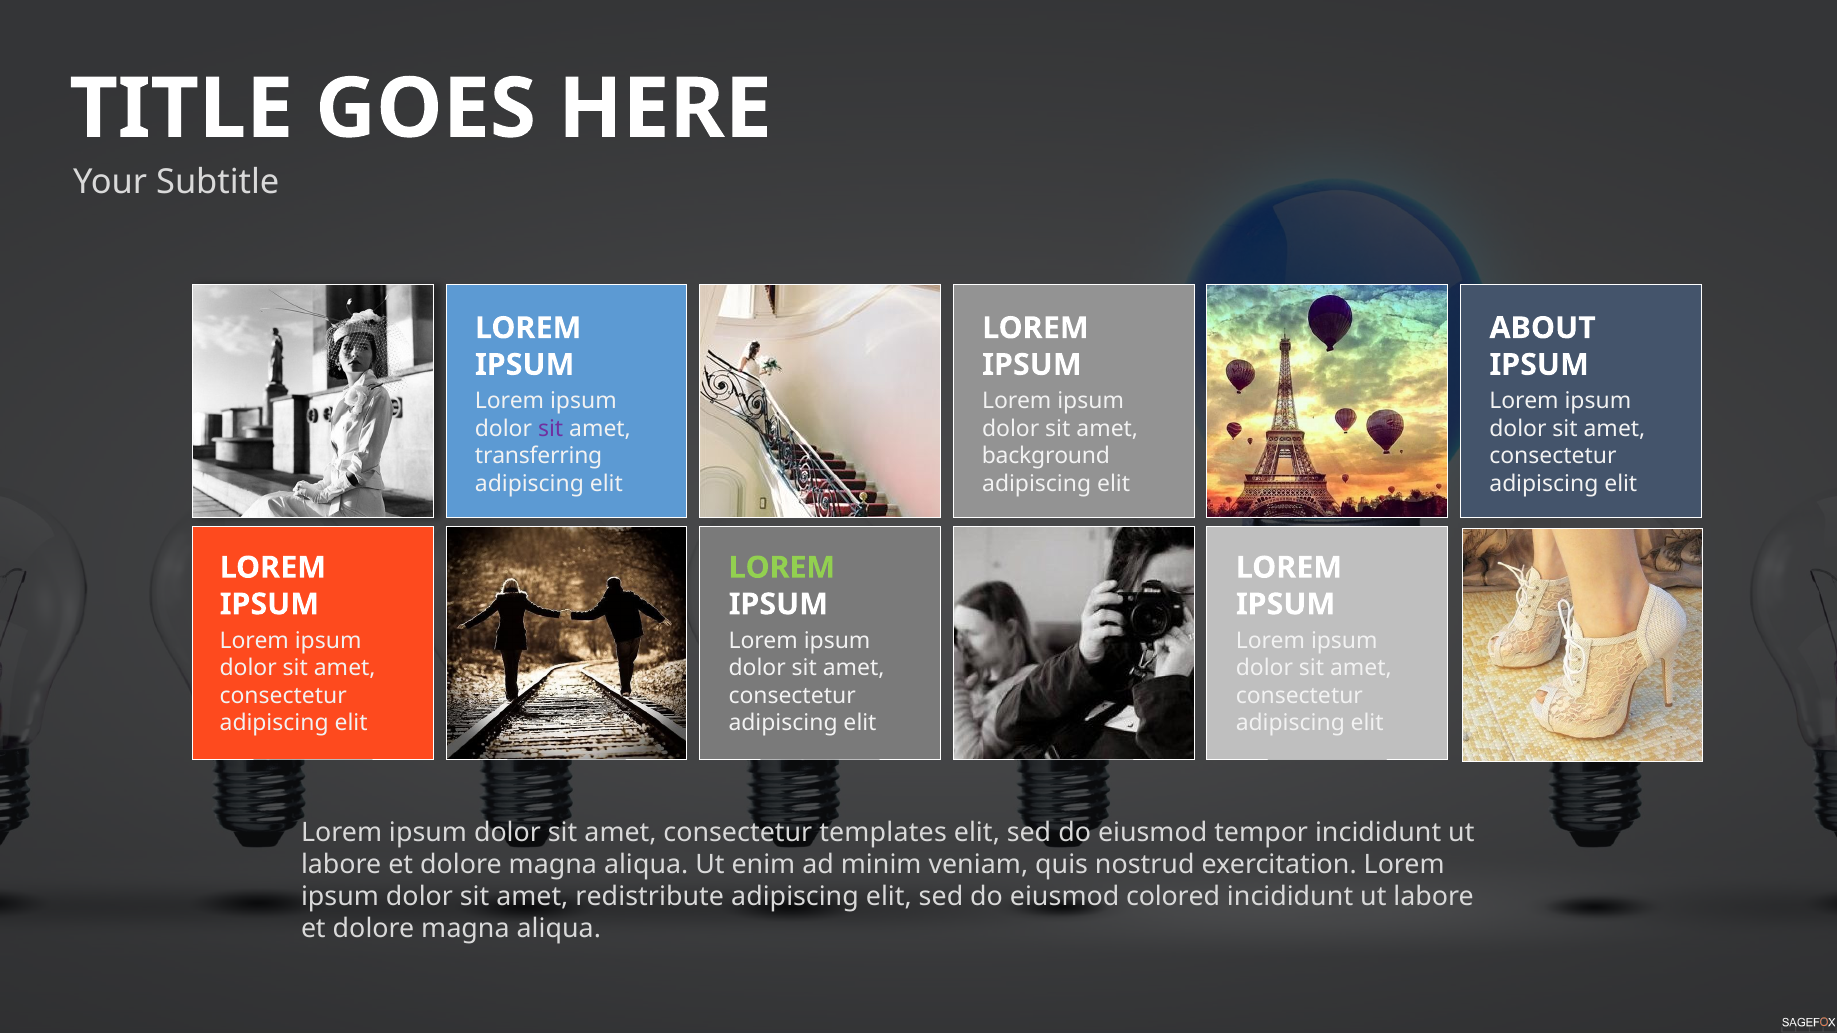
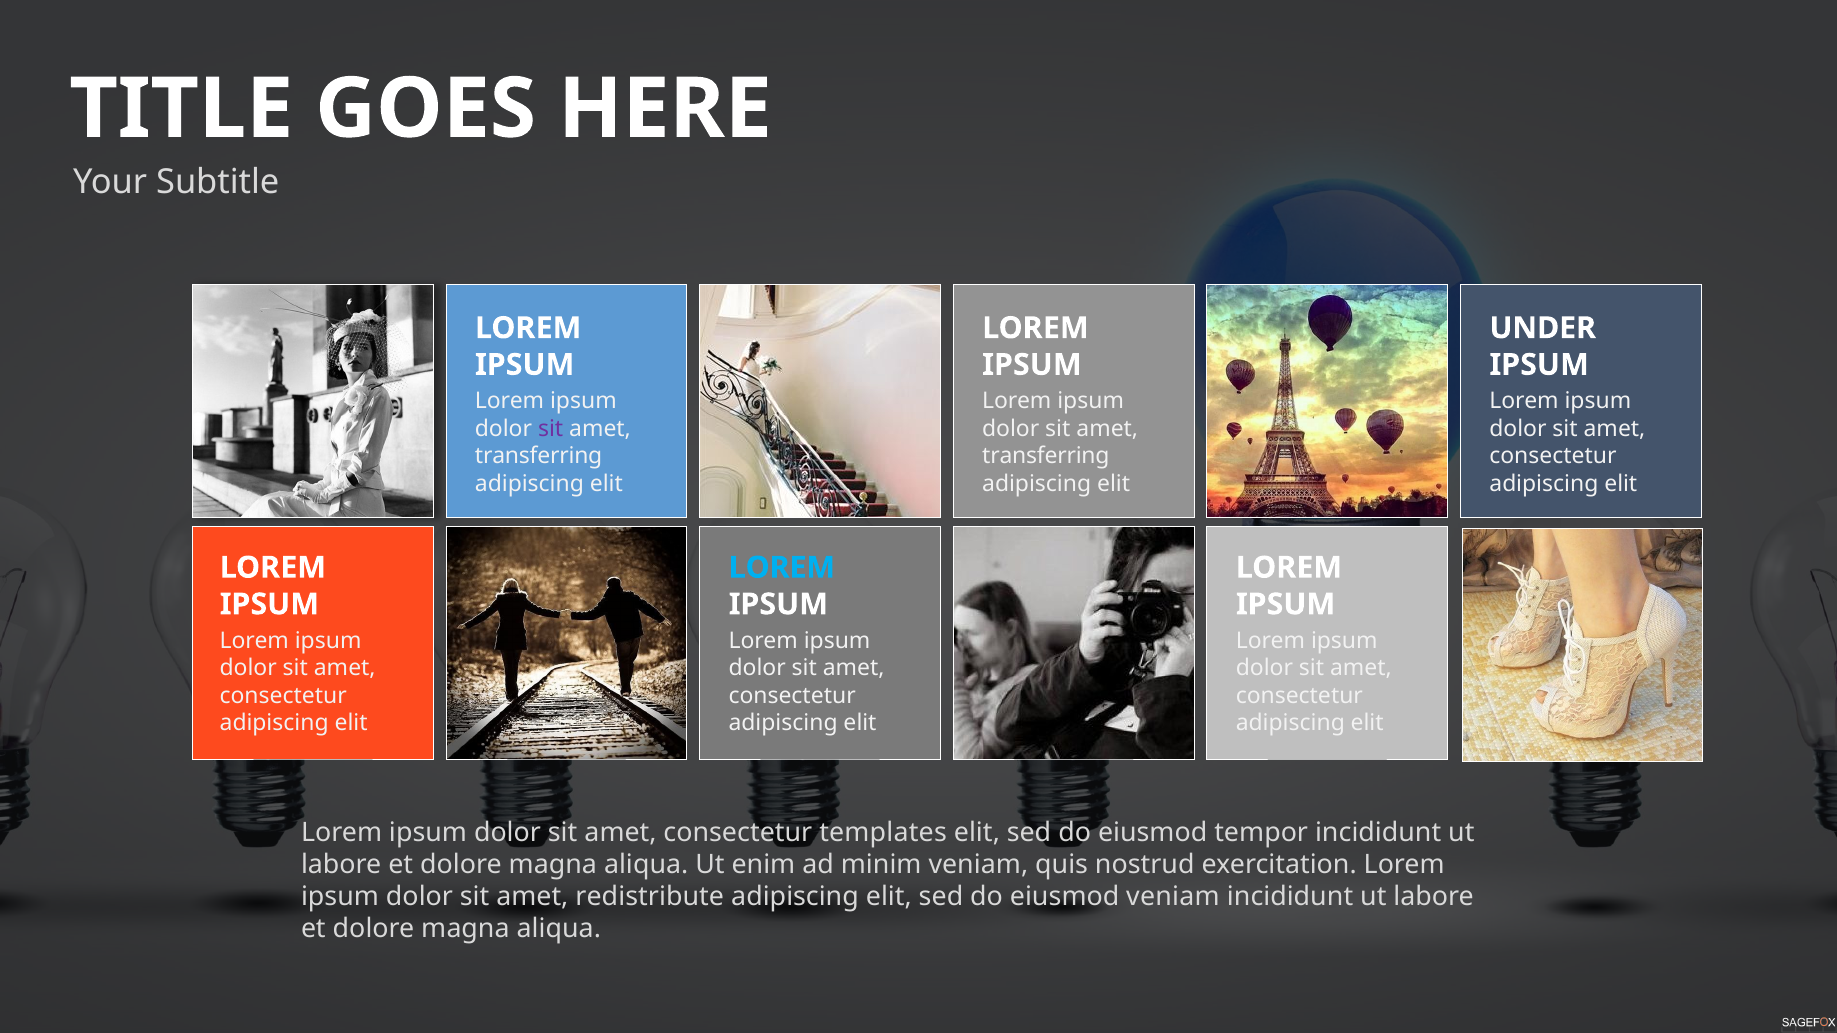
ABOUT: ABOUT -> UNDER
background at (1046, 456): background -> transferring
LOREM at (782, 568) colour: light green -> light blue
eiusmod colored: colored -> veniam
